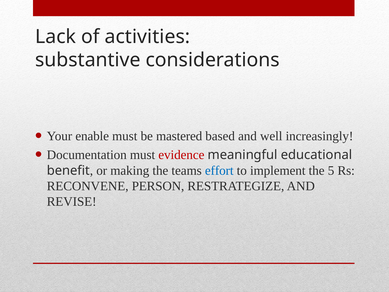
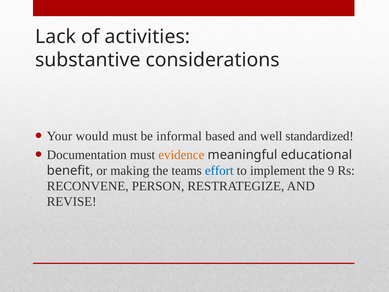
enable: enable -> would
mastered: mastered -> informal
increasingly: increasingly -> standardized
evidence colour: red -> orange
5: 5 -> 9
